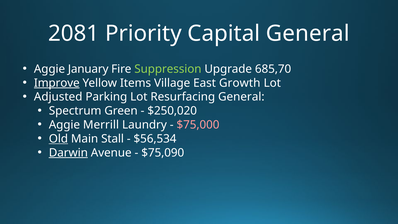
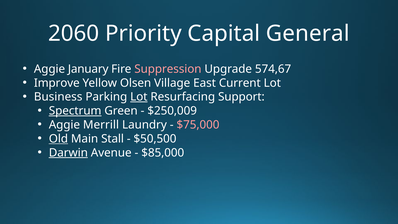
2081: 2081 -> 2060
Suppression colour: light green -> pink
685,70: 685,70 -> 574,67
Improve underline: present -> none
Items: Items -> Olsen
Growth: Growth -> Current
Adjusted: Adjusted -> Business
Lot at (139, 97) underline: none -> present
Resurfacing General: General -> Support
Spectrum underline: none -> present
$250,020: $250,020 -> $250,009
$56,534: $56,534 -> $50,500
$75,090: $75,090 -> $85,000
